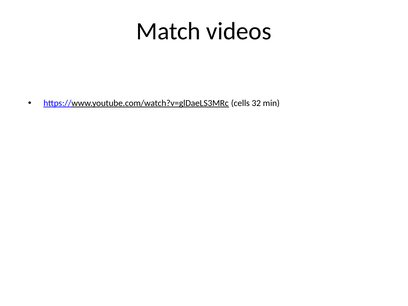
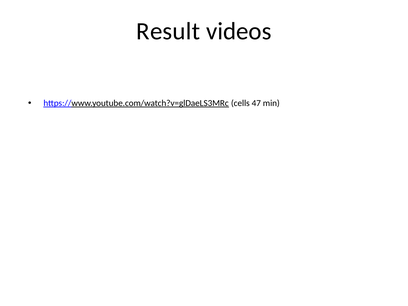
Match: Match -> Result
32: 32 -> 47
